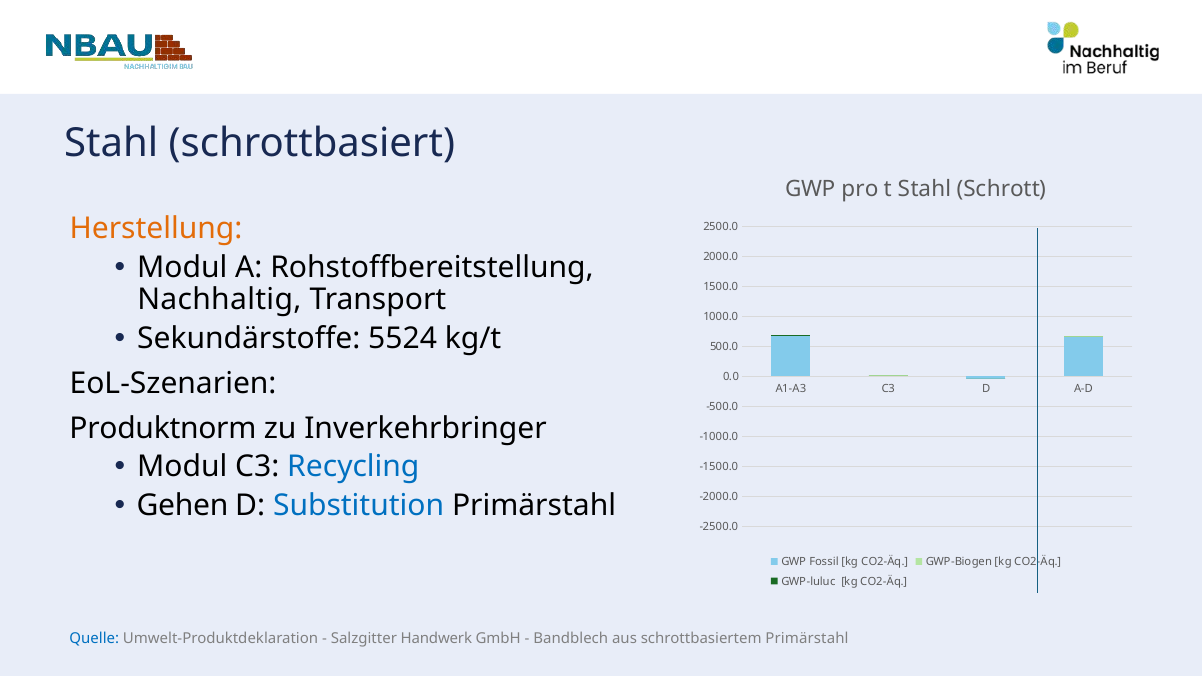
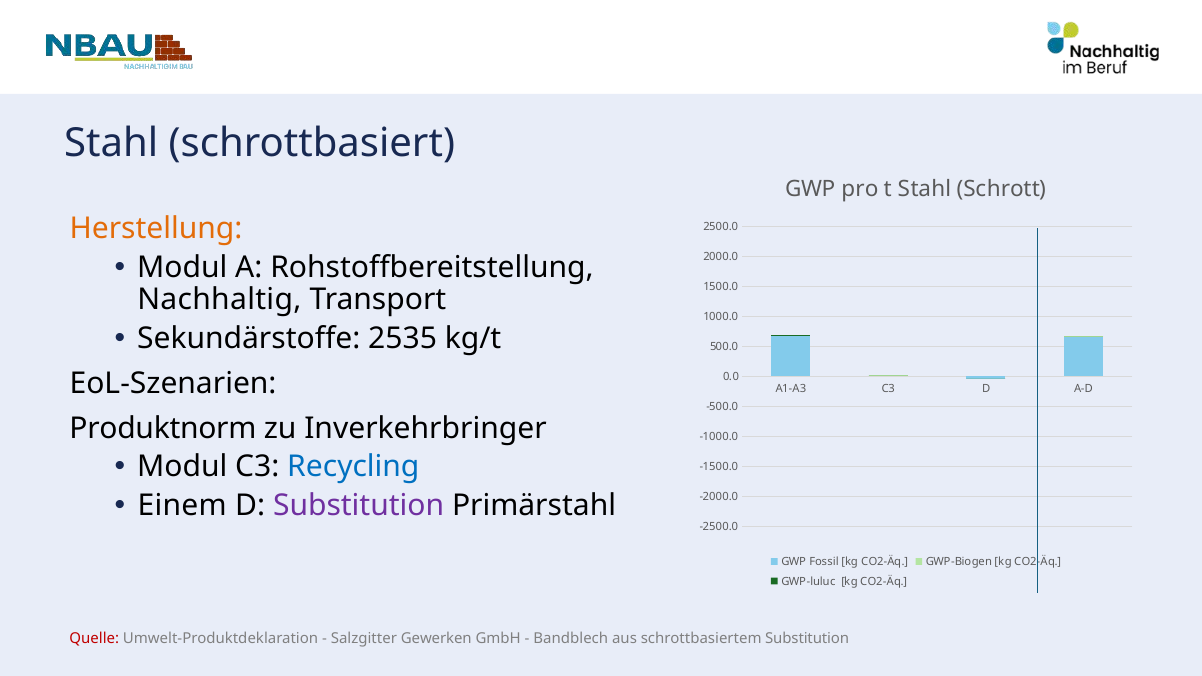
5524: 5524 -> 2535
Gehen: Gehen -> Einem
Substitution at (359, 506) colour: blue -> purple
Quelle colour: blue -> red
Handwerk: Handwerk -> Gewerken
schrottbasiertem Primärstahl: Primärstahl -> Substitution
